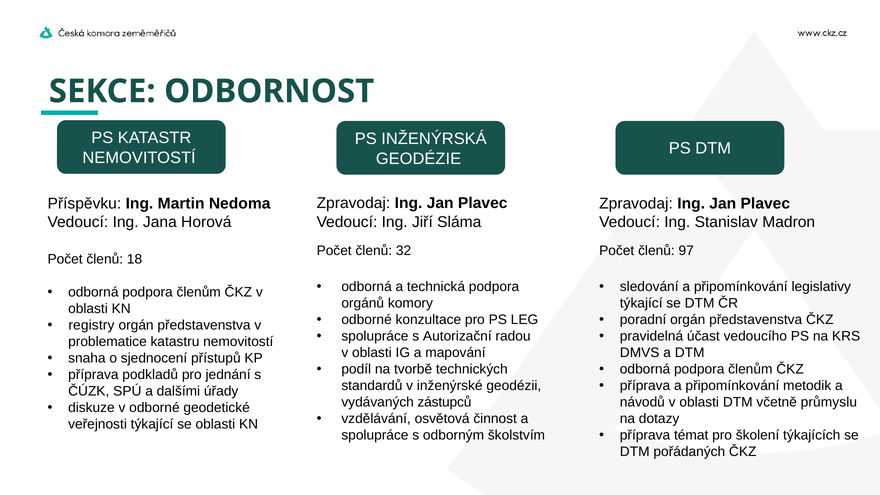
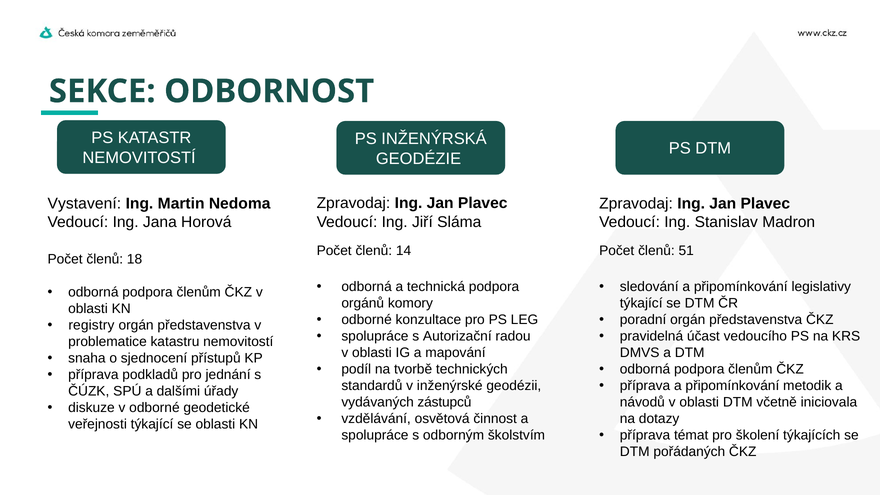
Příspěvku: Příspěvku -> Vystavení
32: 32 -> 14
97: 97 -> 51
průmyslu: průmyslu -> iniciovala
